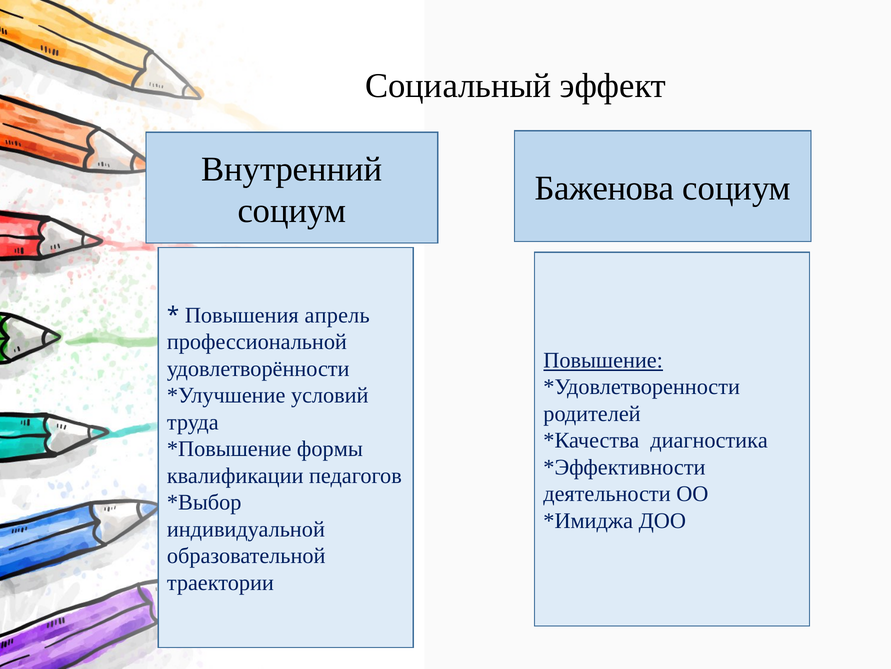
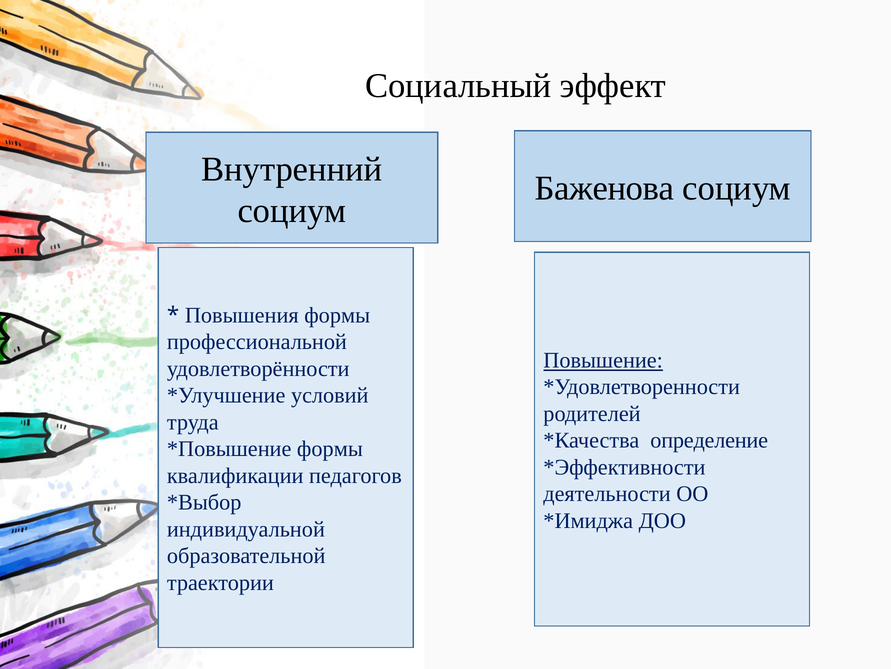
Повышения апрель: апрель -> формы
диагностика: диагностика -> определение
